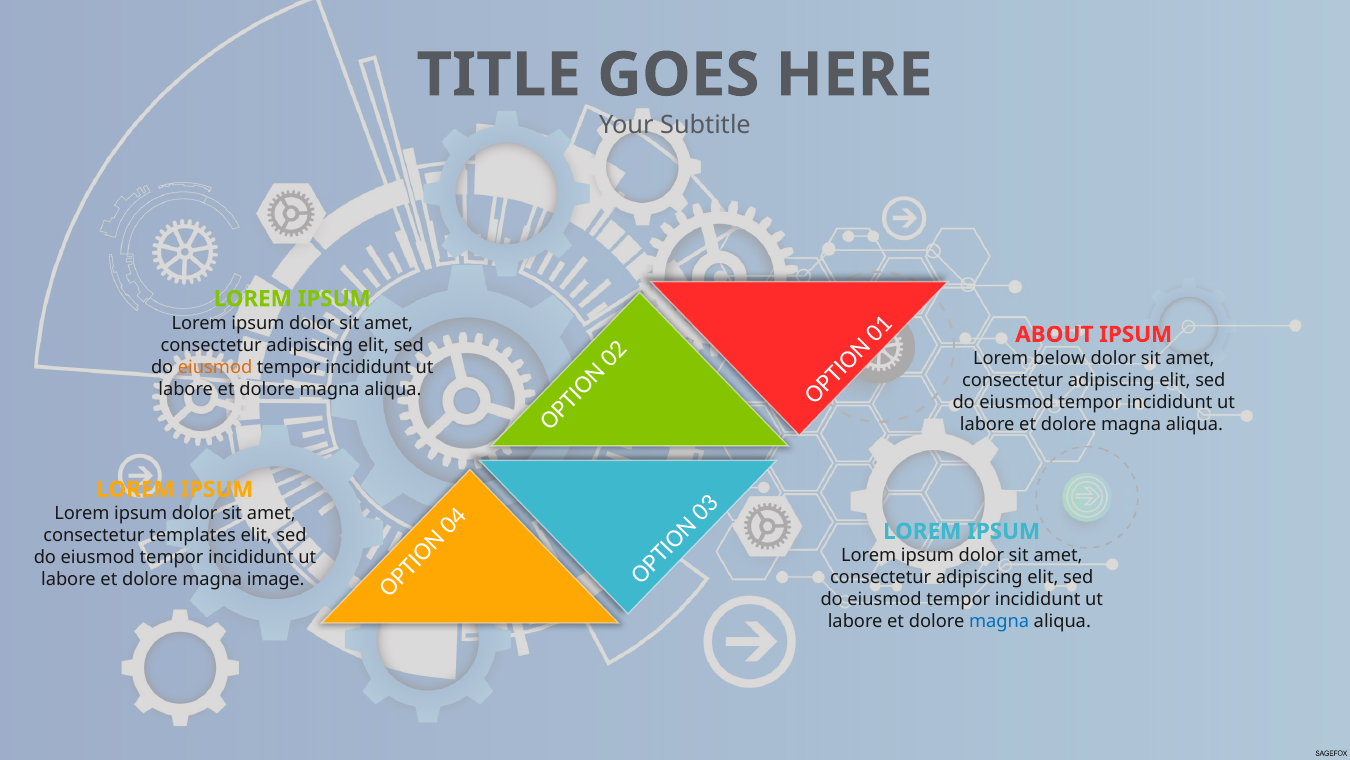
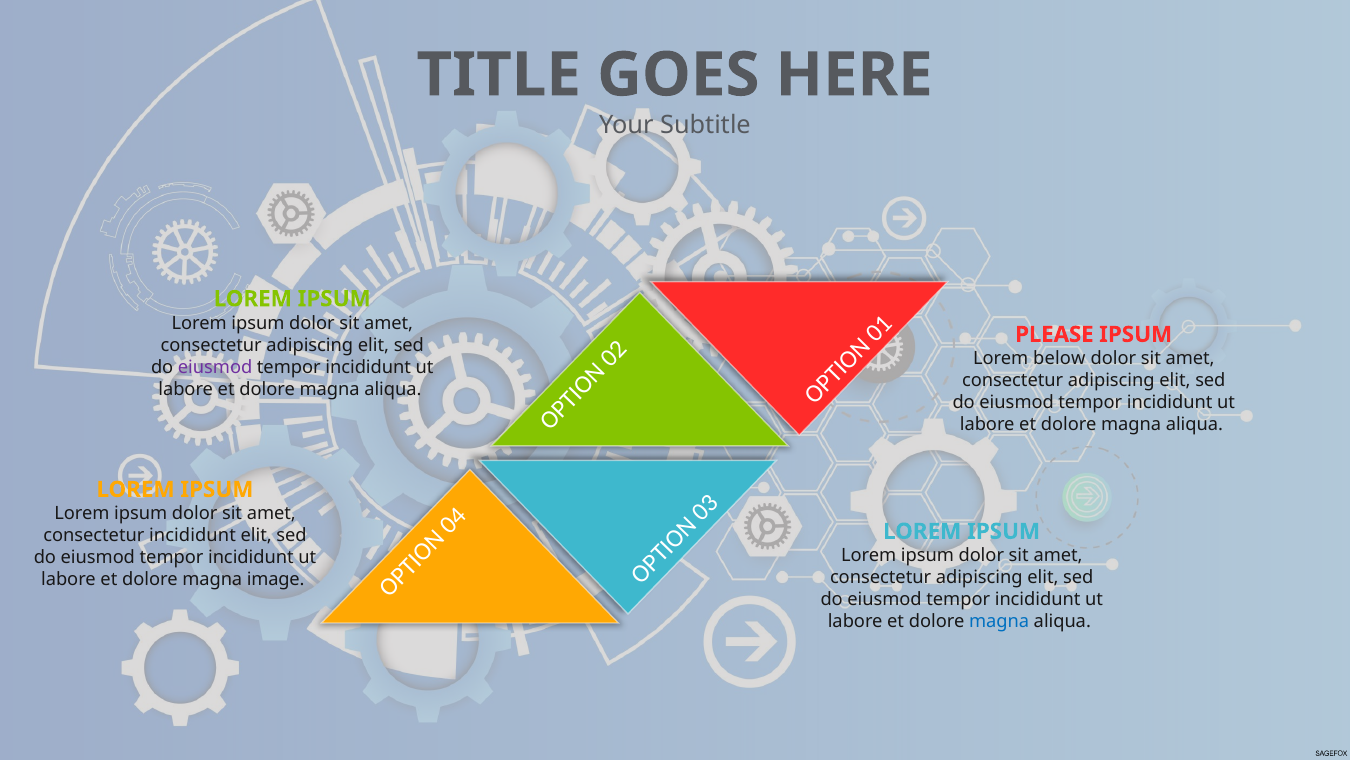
ABOUT: ABOUT -> PLEASE
eiusmod at (215, 367) colour: orange -> purple
consectetur templates: templates -> incididunt
